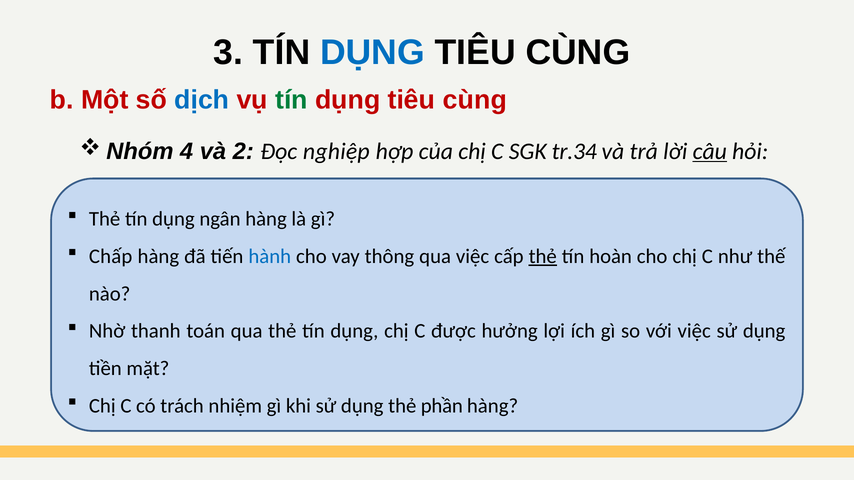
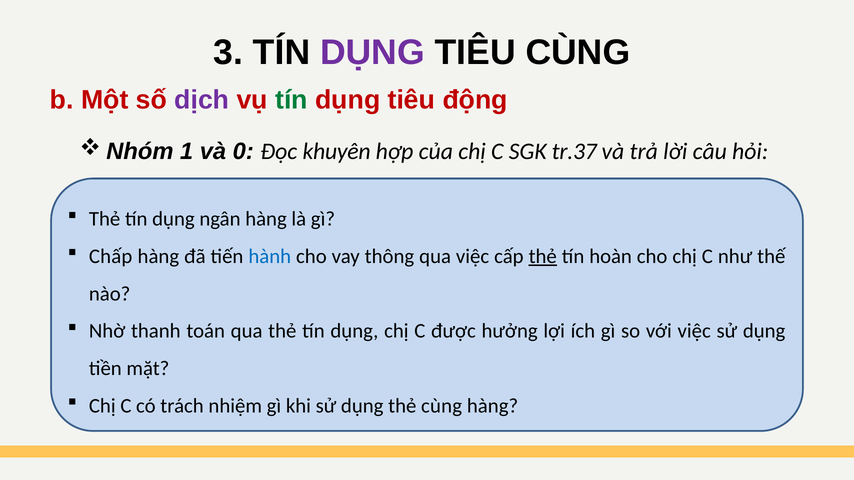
DỤNG at (372, 53) colour: blue -> purple
dịch colour: blue -> purple
cùng at (475, 100): cùng -> động
4: 4 -> 1
2: 2 -> 0
nghiệp: nghiệp -> khuyên
tr.34: tr.34 -> tr.37
câu underline: present -> none
thẻ phần: phần -> cùng
